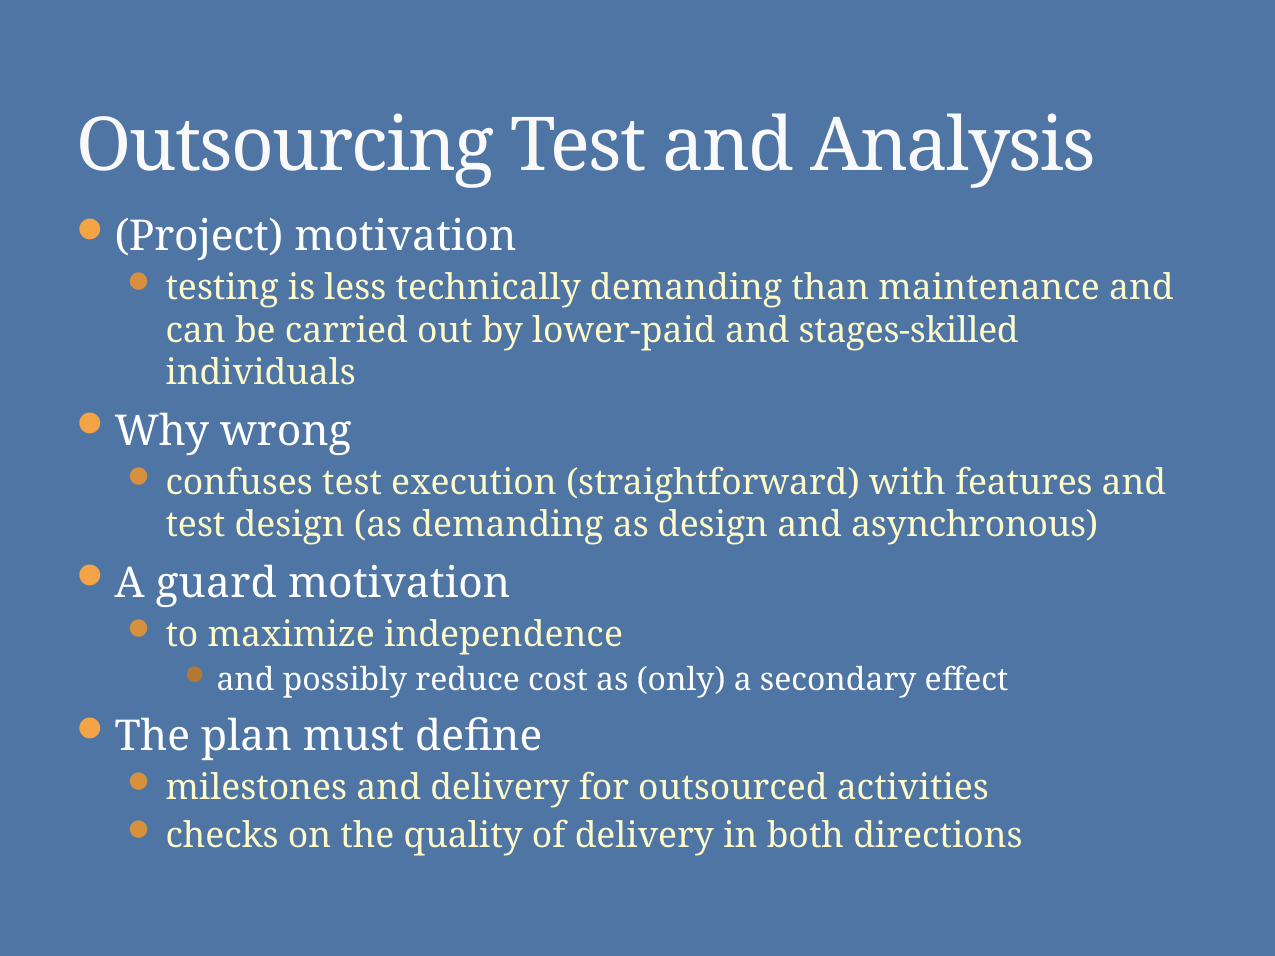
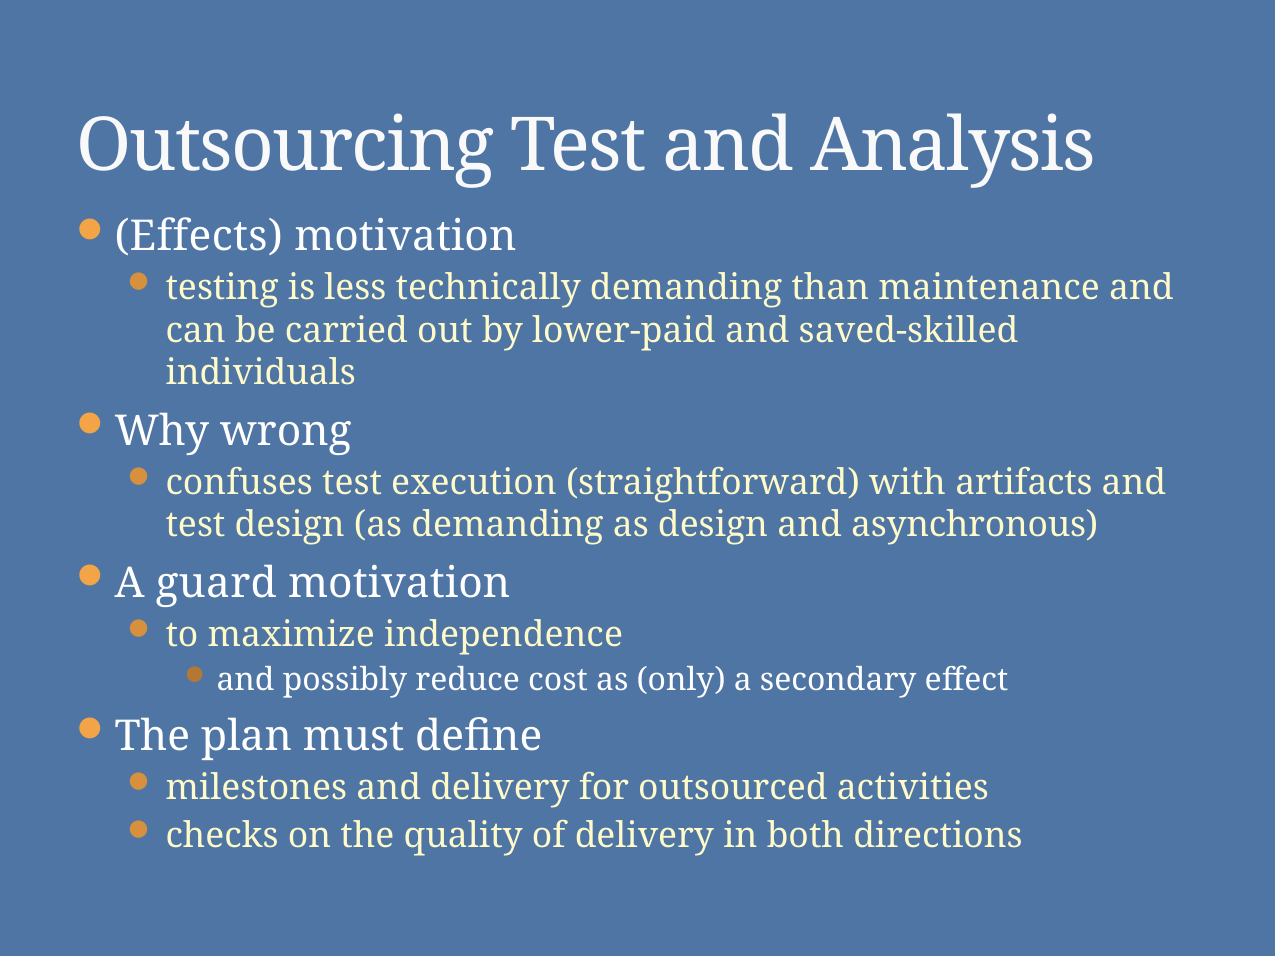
Project: Project -> Effects
stages-skilled: stages-skilled -> saved-skilled
features: features -> artifacts
